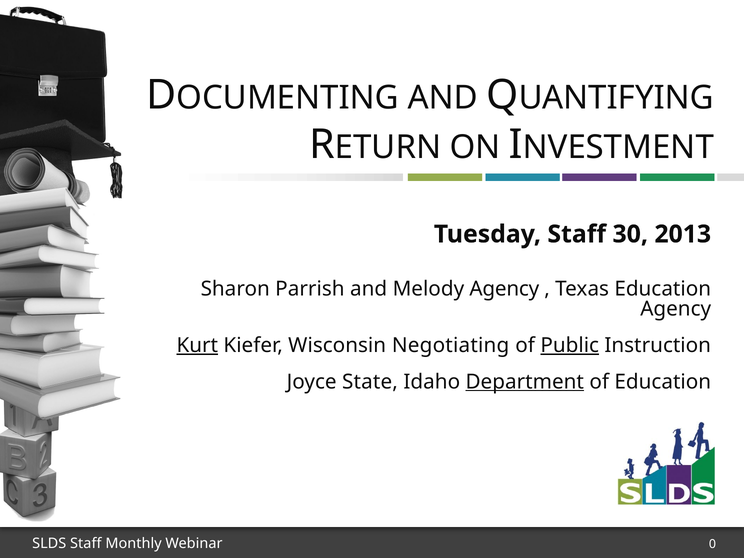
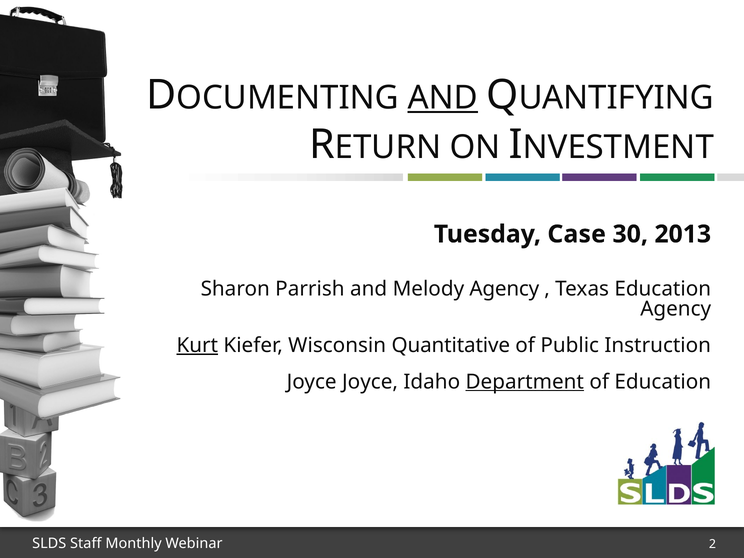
AND at (443, 98) underline: none -> present
Tuesday Staff: Staff -> Case
Negotiating: Negotiating -> Quantitative
Public underline: present -> none
Joyce State: State -> Joyce
0: 0 -> 2
